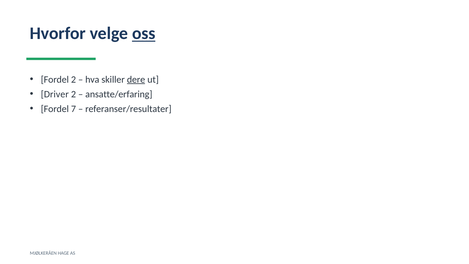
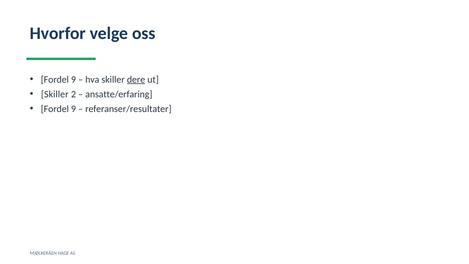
oss underline: present -> none
2 at (74, 79): 2 -> 9
Driver at (55, 94): Driver -> Skiller
7 at (74, 109): 7 -> 9
